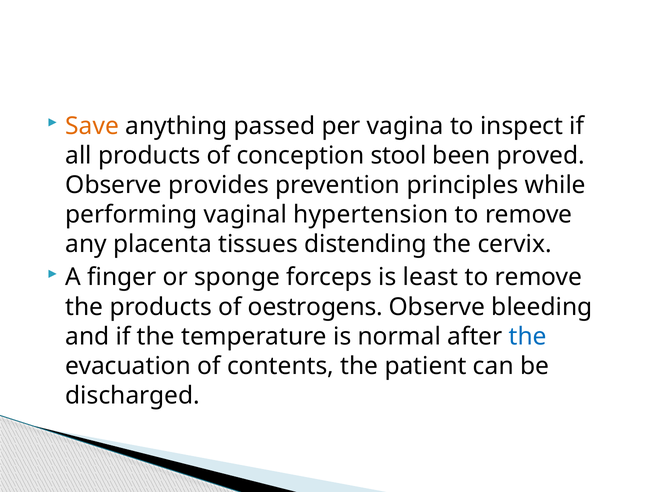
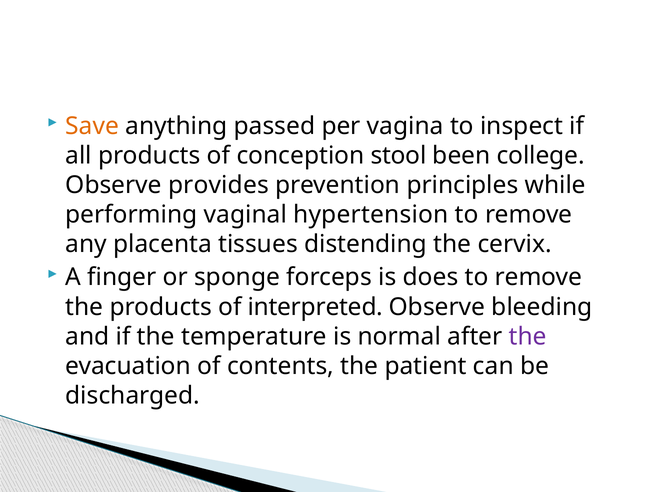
proved: proved -> college
least: least -> does
oestrogens: oestrogens -> interpreted
the at (528, 336) colour: blue -> purple
